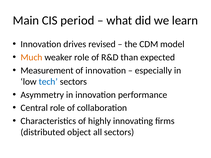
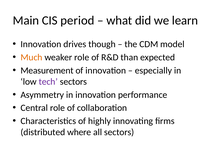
revised: revised -> though
tech colour: blue -> purple
object: object -> where
